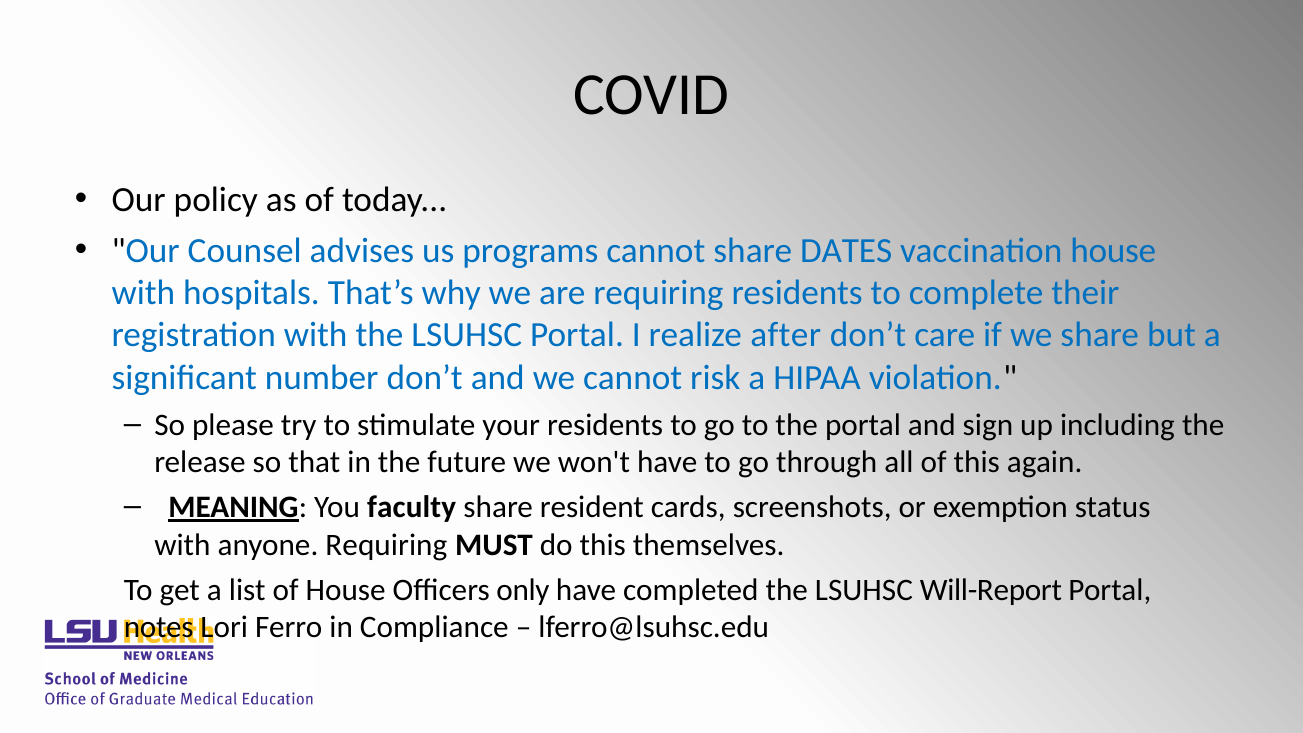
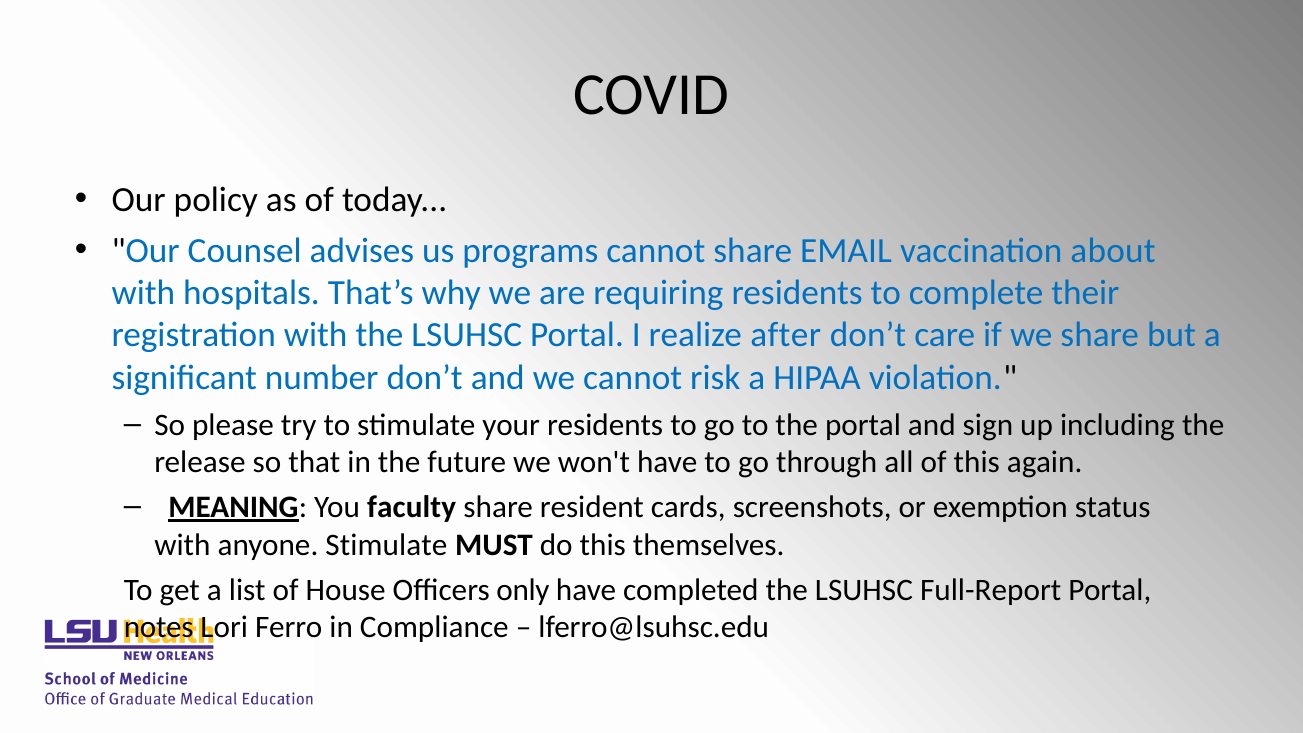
DATES: DATES -> EMAIL
vaccination house: house -> about
anyone Requiring: Requiring -> Stimulate
Will-Report: Will-Report -> Full-Report
